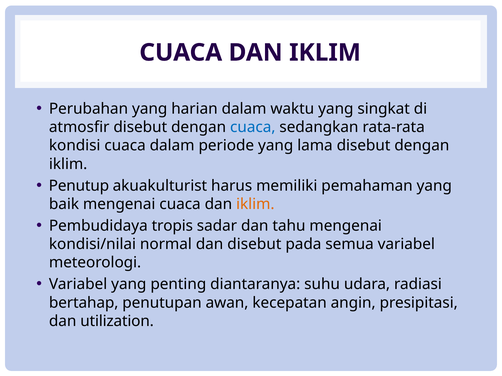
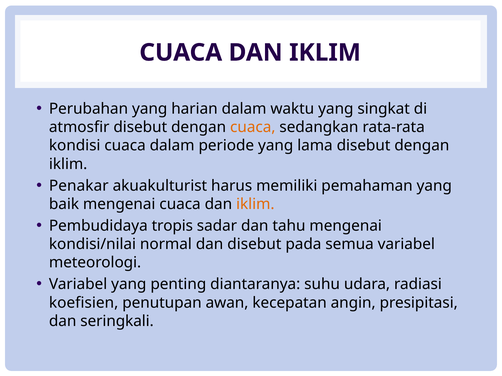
cuaca at (253, 127) colour: blue -> orange
Penutup: Penutup -> Penakar
bertahap: bertahap -> koefisien
utilization: utilization -> seringkali
